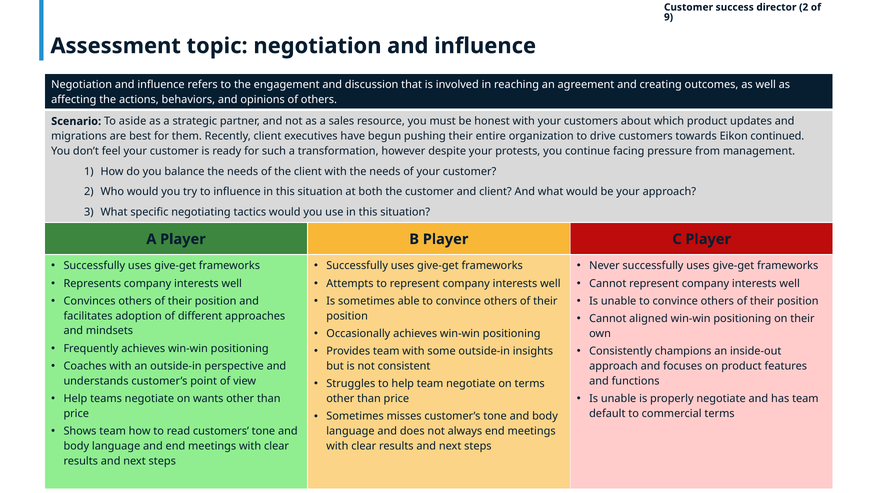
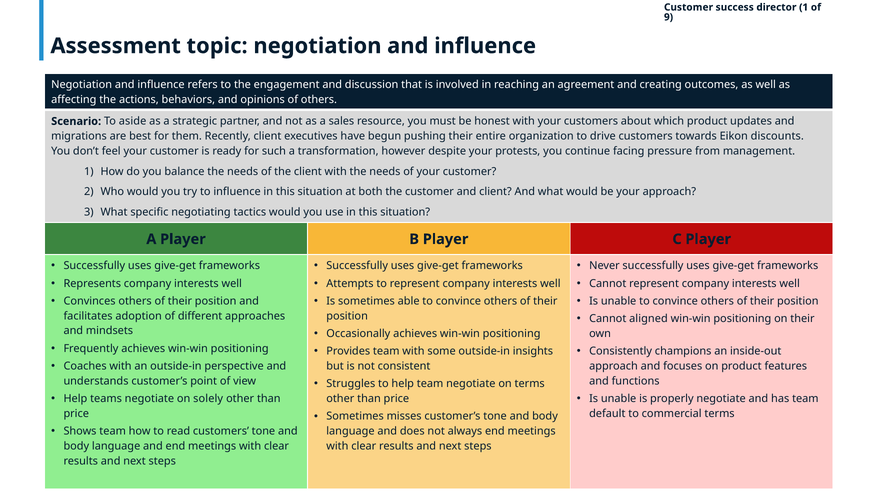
director 2: 2 -> 1
continued: continued -> discounts
wants: wants -> solely
